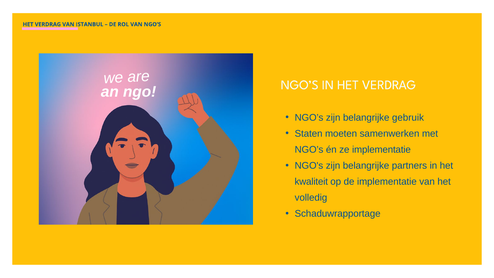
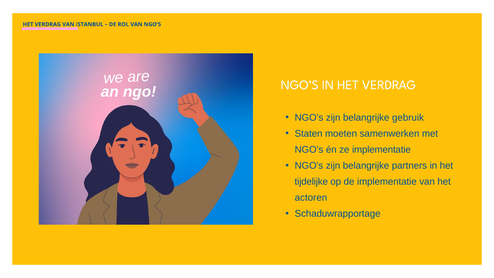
kwaliteit: kwaliteit -> tijdelijke
volledig: volledig -> actoren
